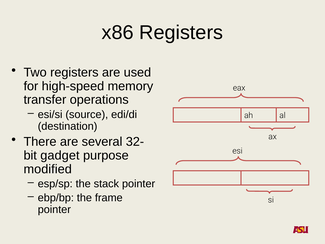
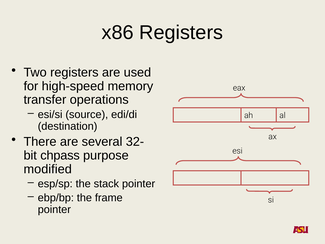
gadget: gadget -> chpass
